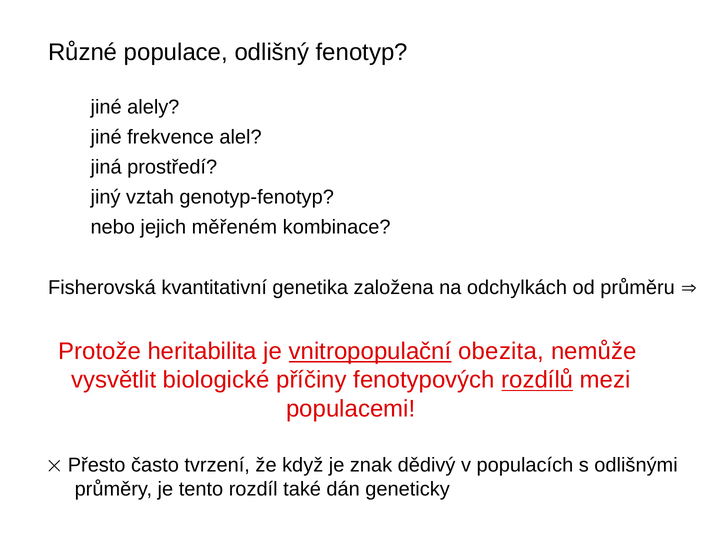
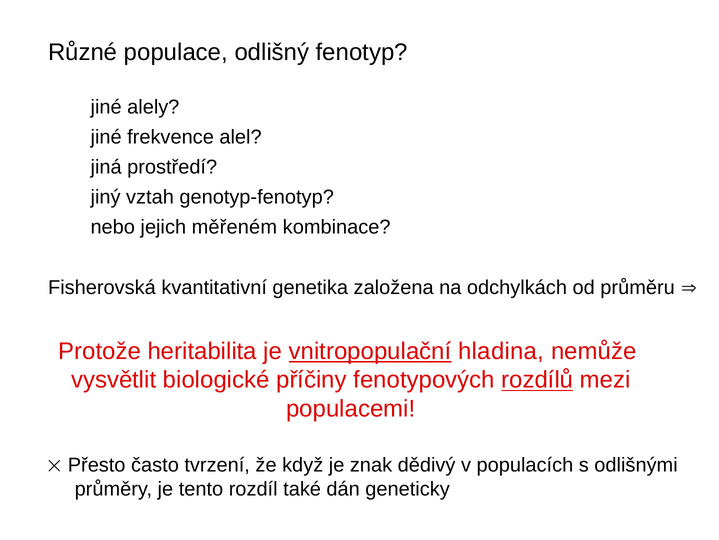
obezita: obezita -> hladina
